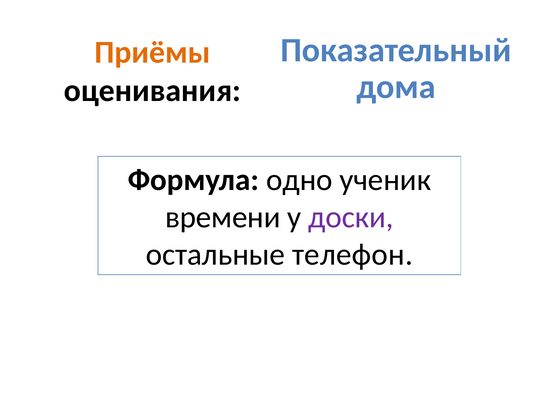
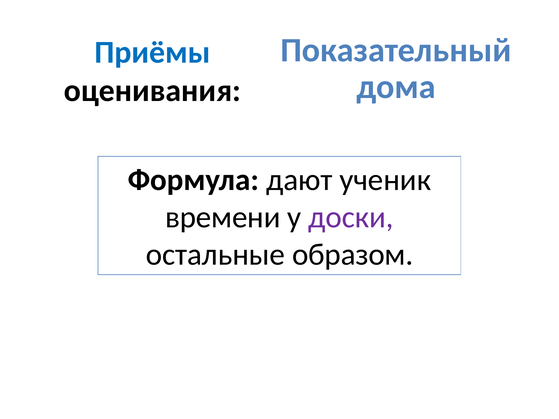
Приёмы colour: orange -> blue
одно: одно -> дают
телефон: телефон -> образом
